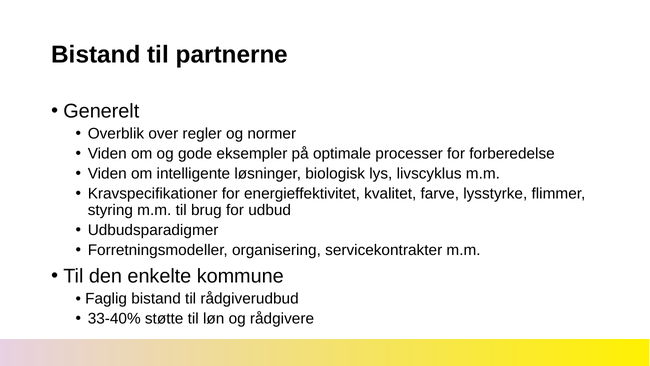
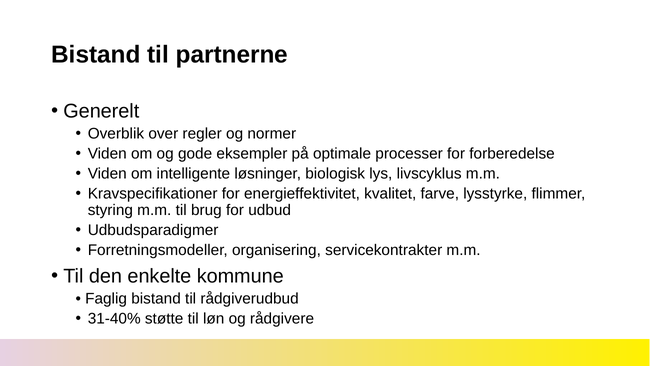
33-40%: 33-40% -> 31-40%
